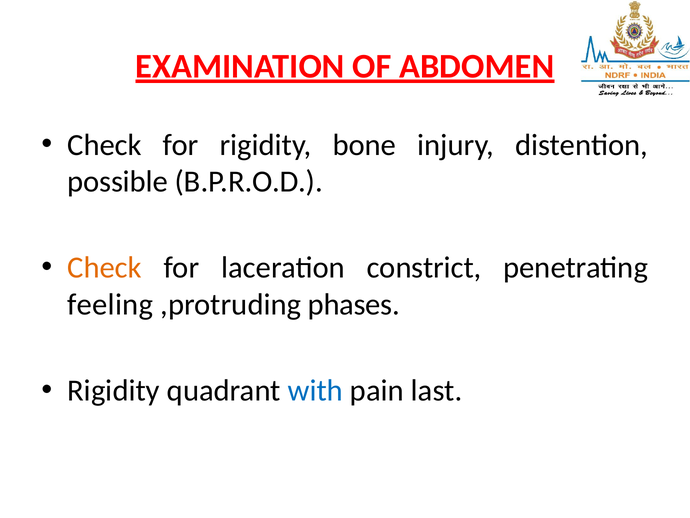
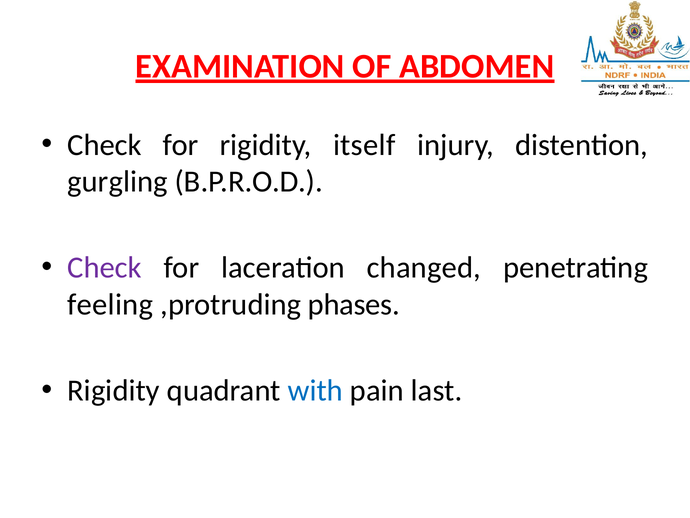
bone: bone -> itself
possible: possible -> gurgling
Check at (105, 267) colour: orange -> purple
constrict: constrict -> changed
